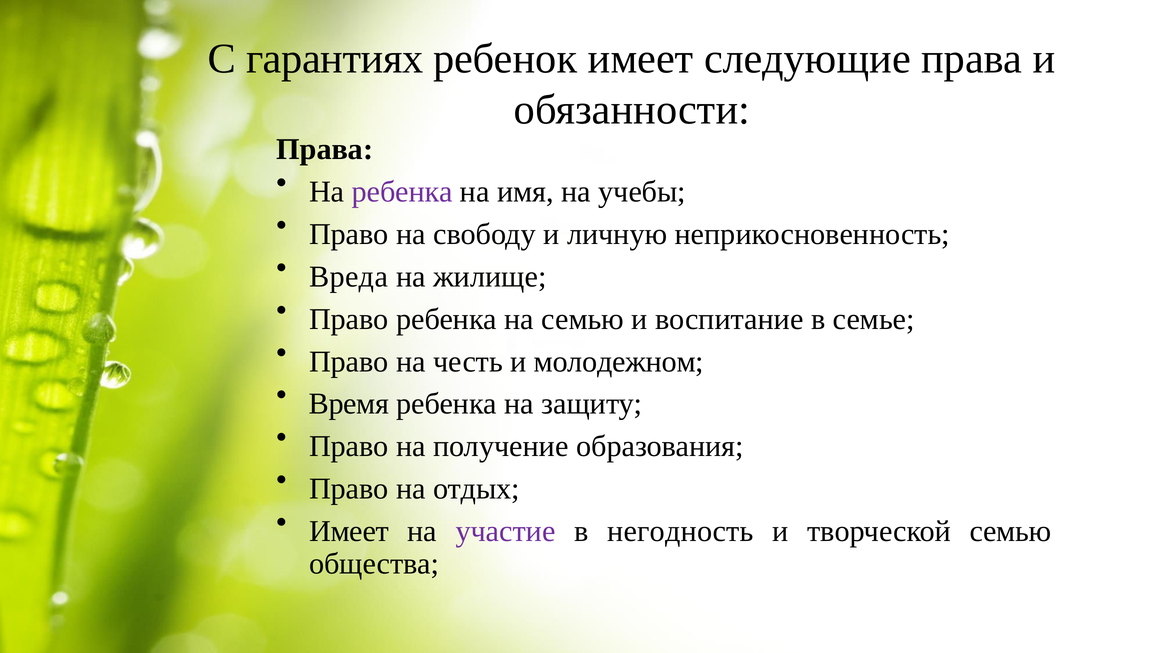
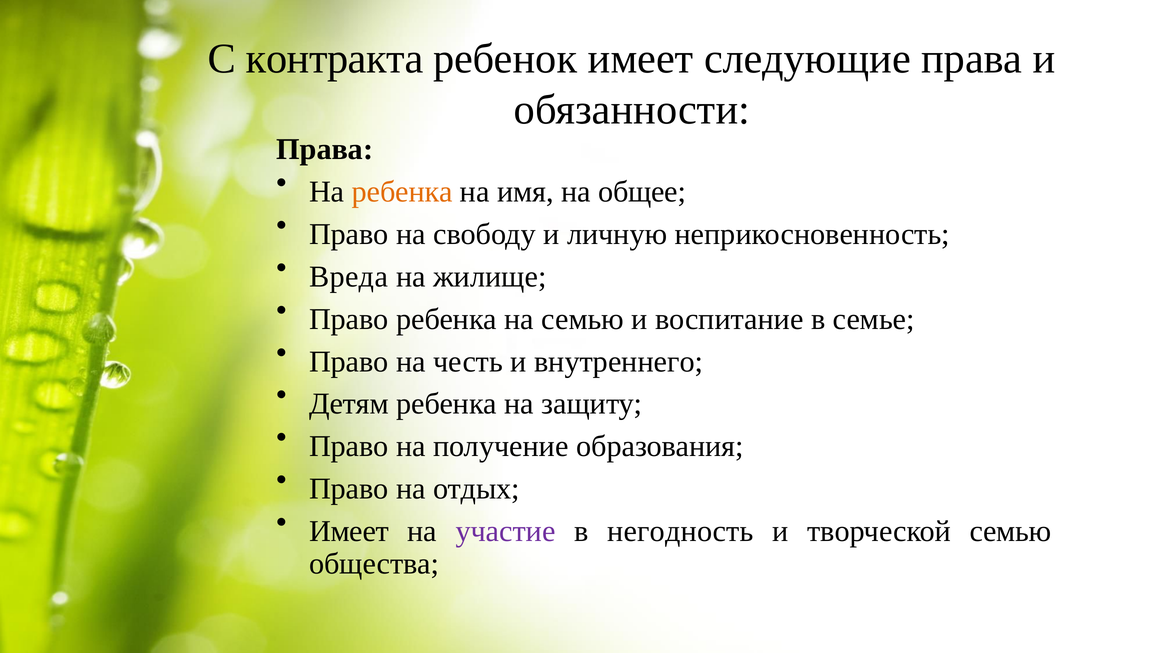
гарантиях: гарантиях -> контракта
ребенка at (402, 192) colour: purple -> orange
учебы: учебы -> общее
молодежном: молодежном -> внутреннего
Время: Время -> Детям
